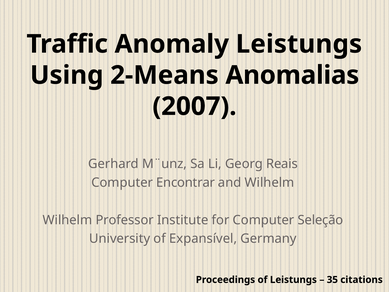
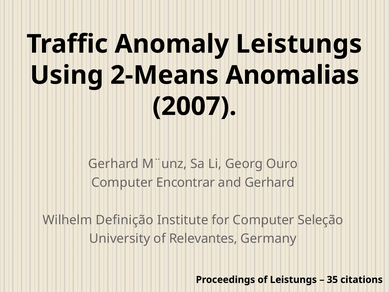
Reais: Reais -> Ouro
and Wilhelm: Wilhelm -> Gerhard
Professor: Professor -> Definição
Expansível: Expansível -> Relevantes
